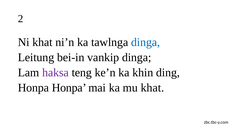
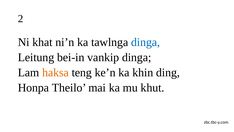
haksa colour: purple -> orange
Honpa Honpa: Honpa -> Theilo
mu khat: khat -> khut
